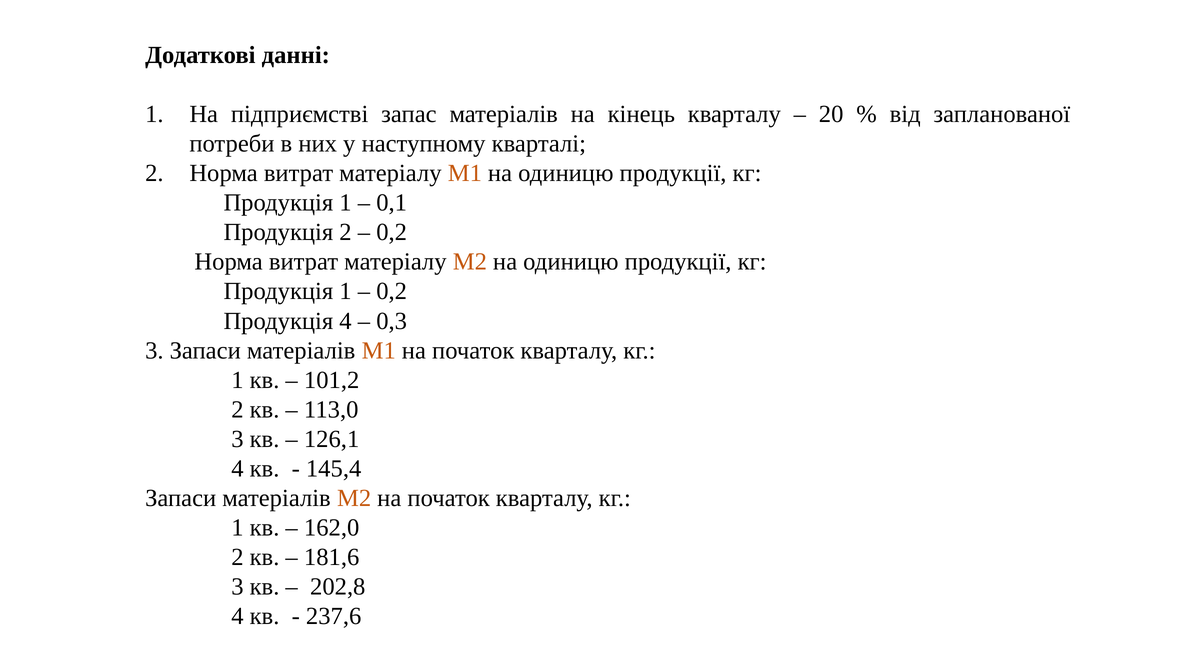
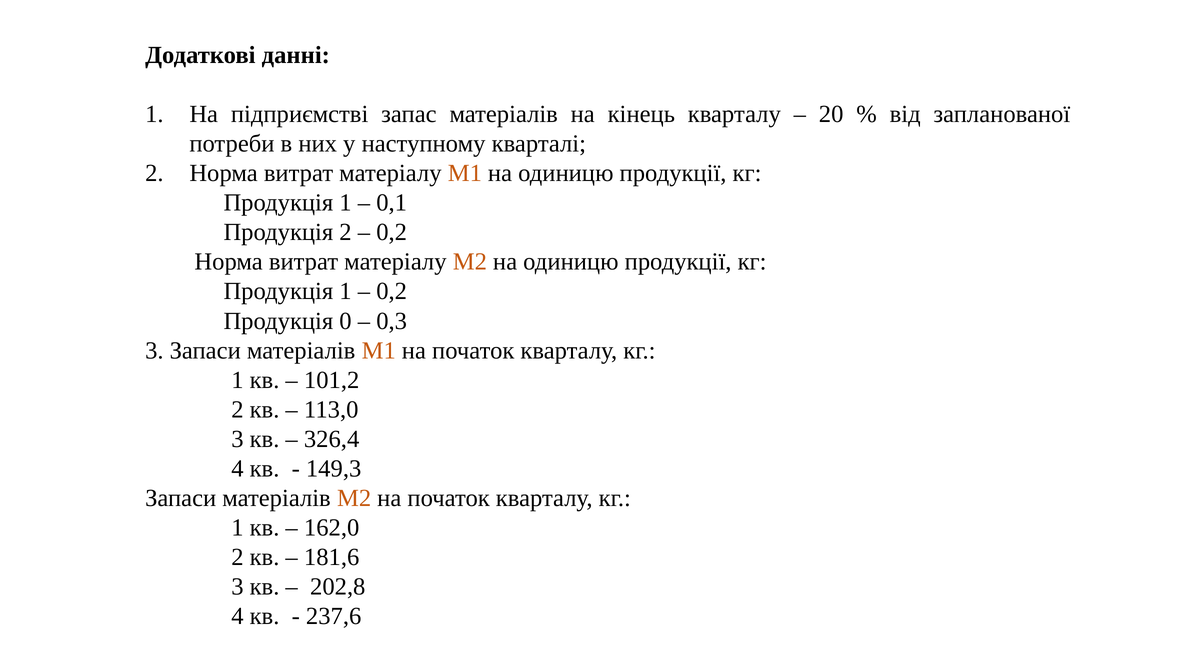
Продукція 4: 4 -> 0
126,1: 126,1 -> 326,4
145,4: 145,4 -> 149,3
